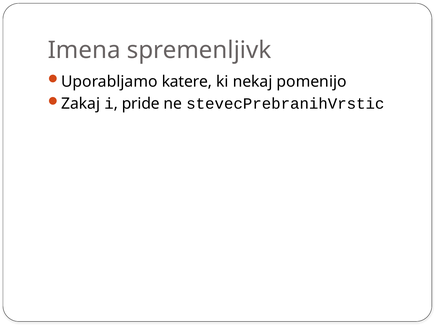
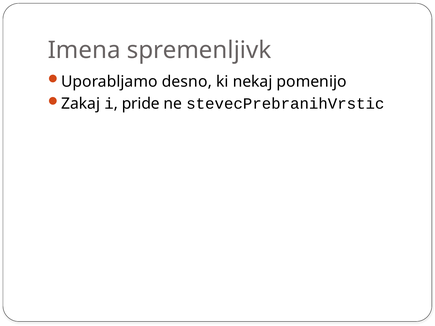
katere: katere -> desno
